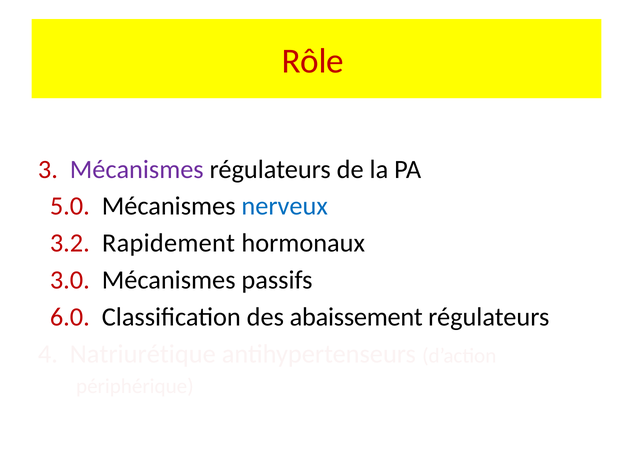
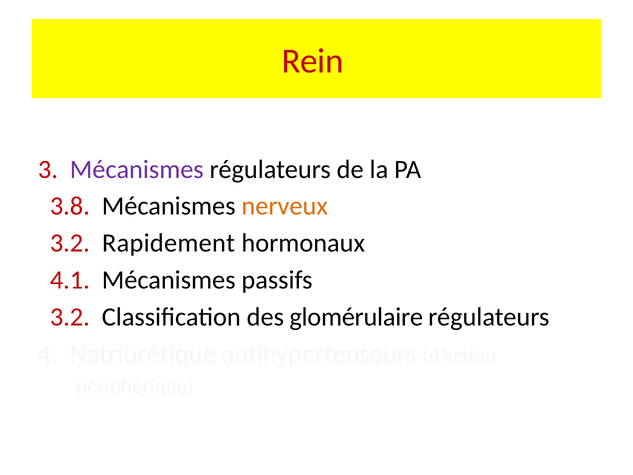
Rôle: Rôle -> Rein
5.0: 5.0 -> 3.8
nerveux colour: blue -> orange
3.0: 3.0 -> 4.1
6.0 at (70, 317): 6.0 -> 3.2
abaissement: abaissement -> glomérulaire
